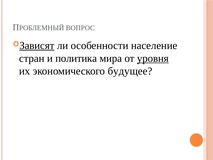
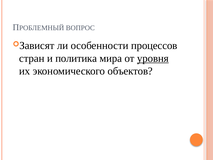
Зависят underline: present -> none
население: население -> процессов
будущее: будущее -> объектов
